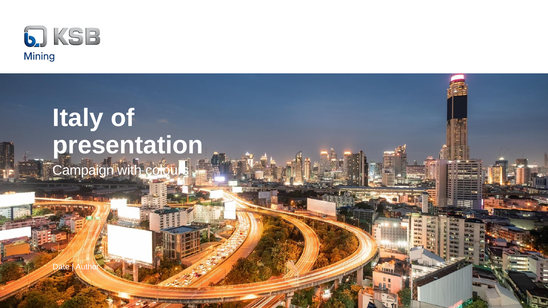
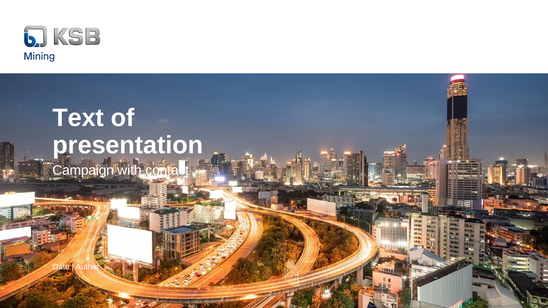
Italy: Italy -> Text
colours: colours -> contact
